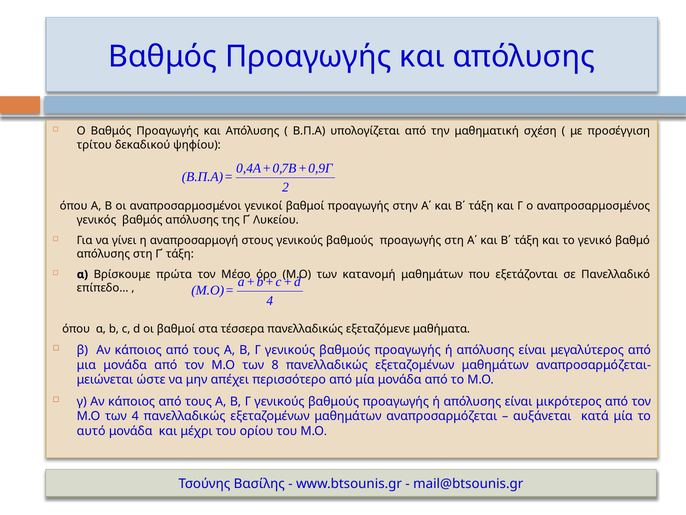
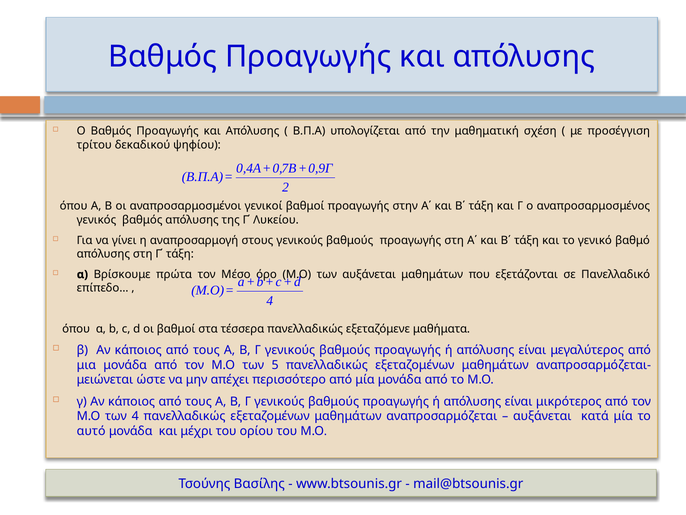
των κατανομή: κατανομή -> αυξάνεται
8: 8 -> 5
